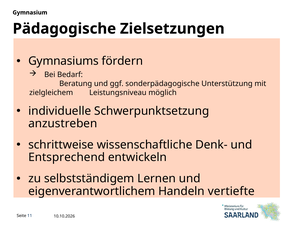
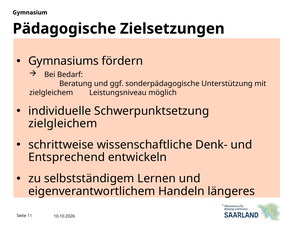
anzustreben at (63, 124): anzustreben -> zielgleichem
vertiefte: vertiefte -> längeres
